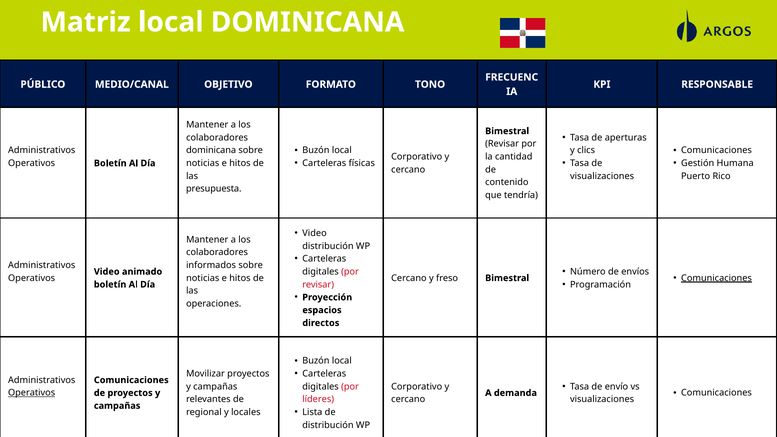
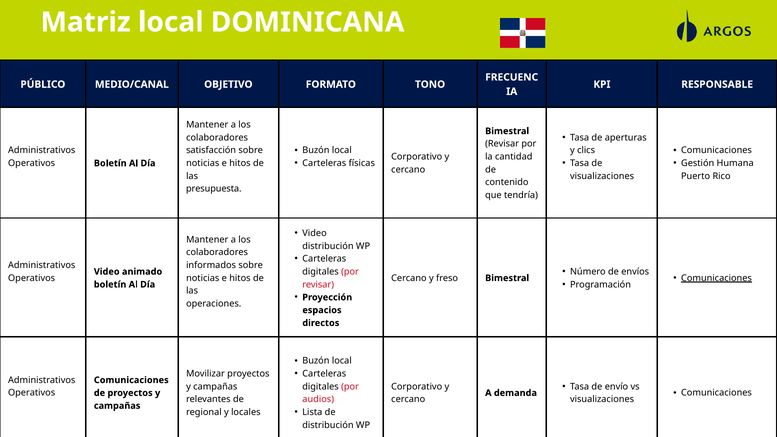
dominicana at (211, 150): dominicana -> satisfacción
Operativos at (32, 393) underline: present -> none
líderes: líderes -> audios
